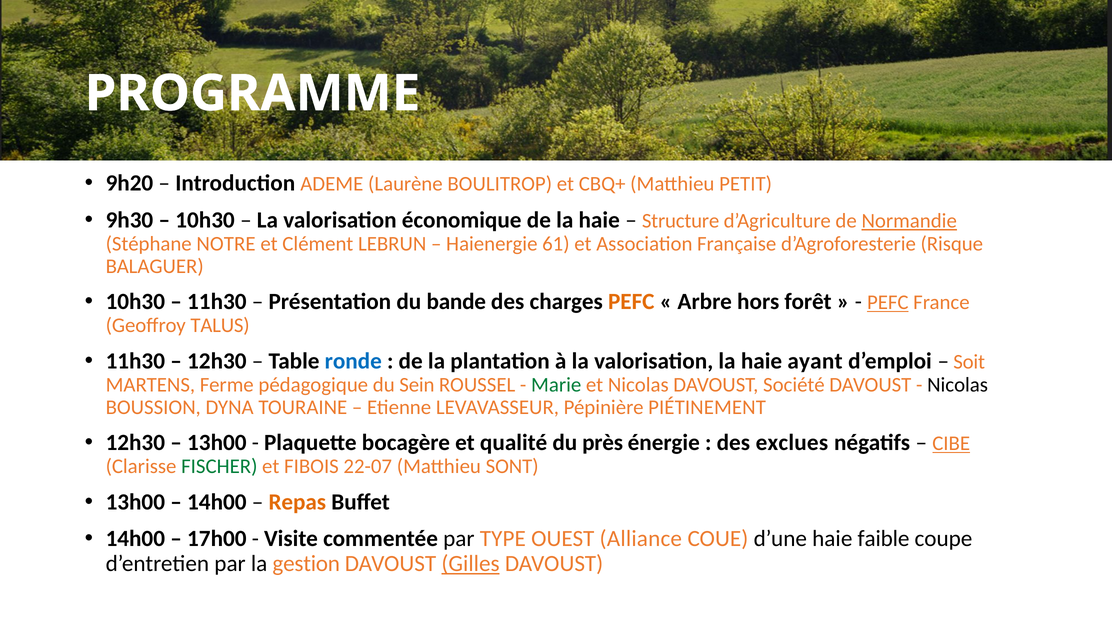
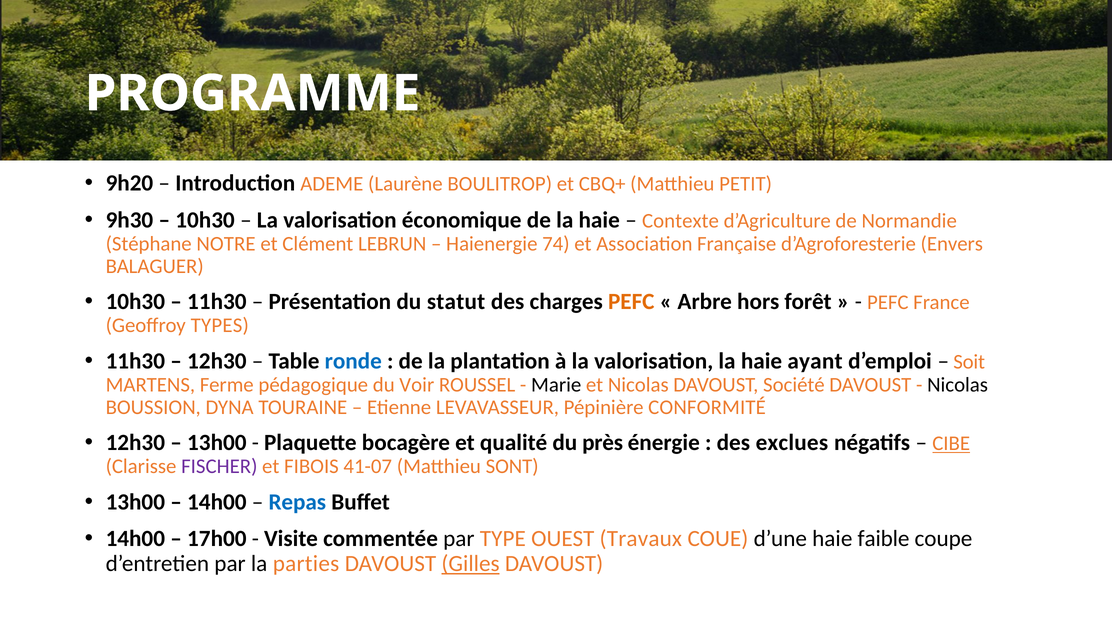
Structure: Structure -> Contexte
Normandie underline: present -> none
61: 61 -> 74
Risque: Risque -> Envers
bande: bande -> statut
PEFC at (888, 302) underline: present -> none
TALUS: TALUS -> TYPES
Sein: Sein -> Voir
Marie colour: green -> black
PIÉTINEMENT: PIÉTINEMENT -> CONFORMITÉ
FISCHER colour: green -> purple
22-07: 22-07 -> 41-07
Repas colour: orange -> blue
Alliance: Alliance -> Travaux
gestion: gestion -> parties
